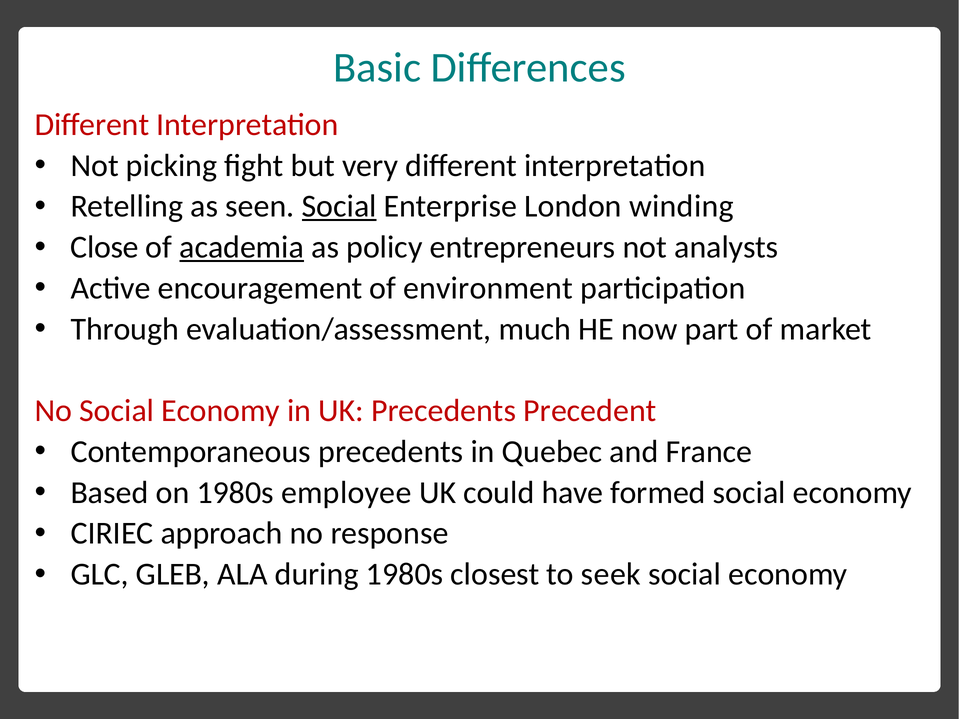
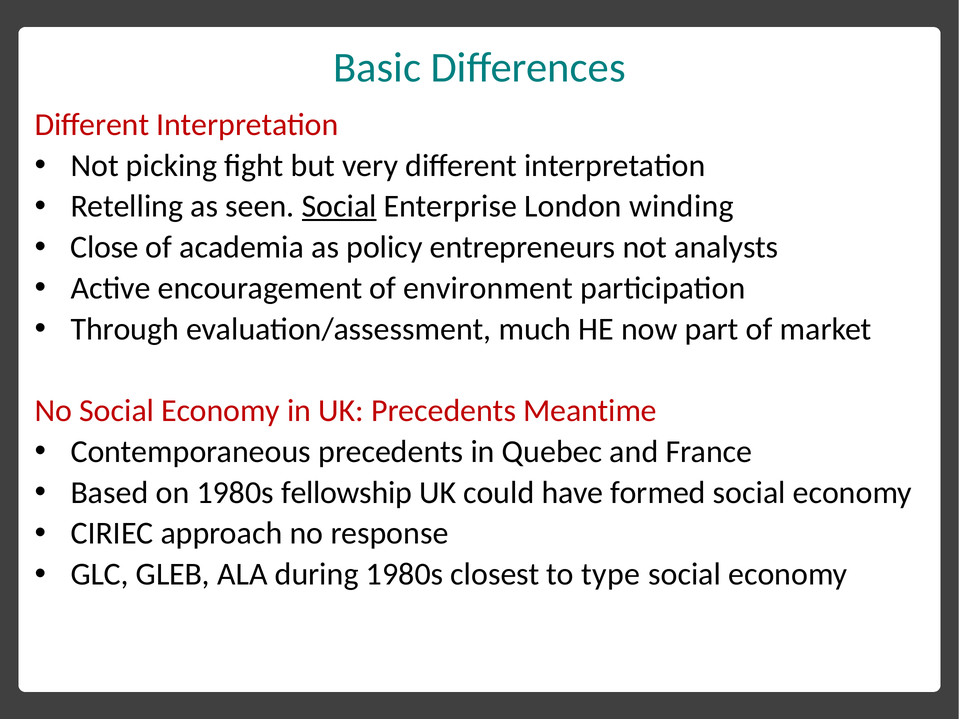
academia underline: present -> none
Precedent: Precedent -> Meantime
employee: employee -> fellowship
seek: seek -> type
